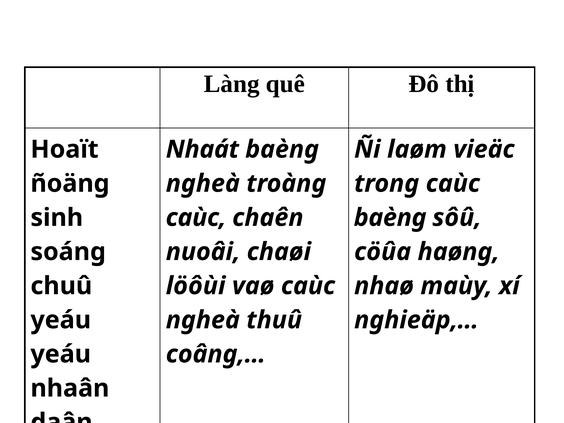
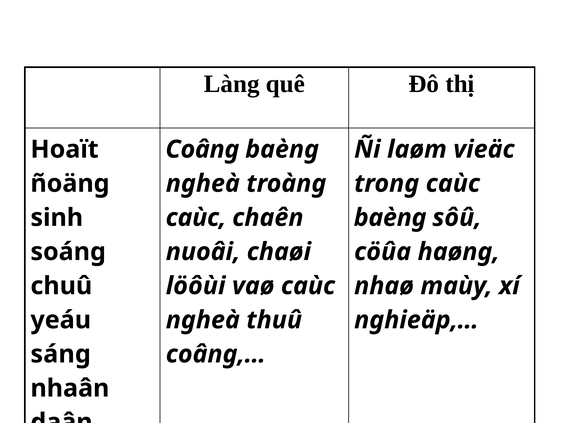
Nhaát: Nhaát -> Coâng
yeáu at (61, 354): yeáu -> sáng
